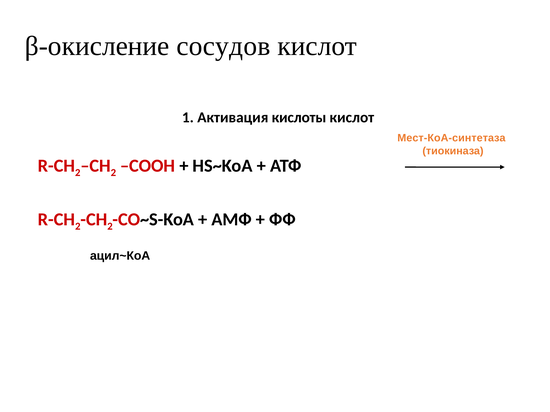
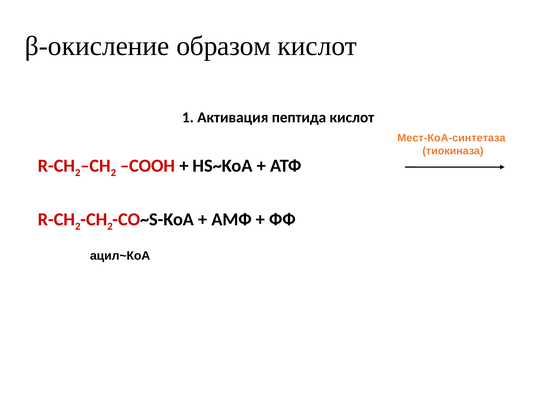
сосудов: сосудов -> образом
кислоты: кислоты -> пептида
